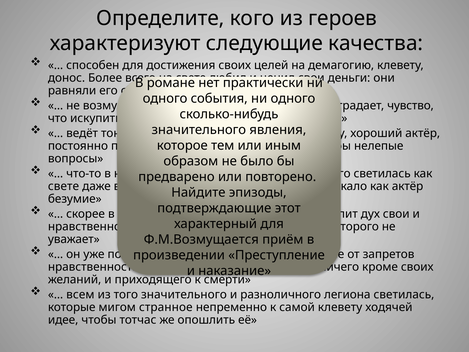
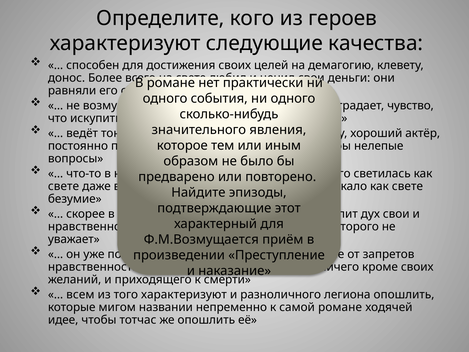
актёр at (408, 186): актёр -> свете
того значительного: значительного -> характеризуют
легиона светилась: светилась -> опошлить
мигом странное: странное -> названии
самой клевету: клевету -> романе
